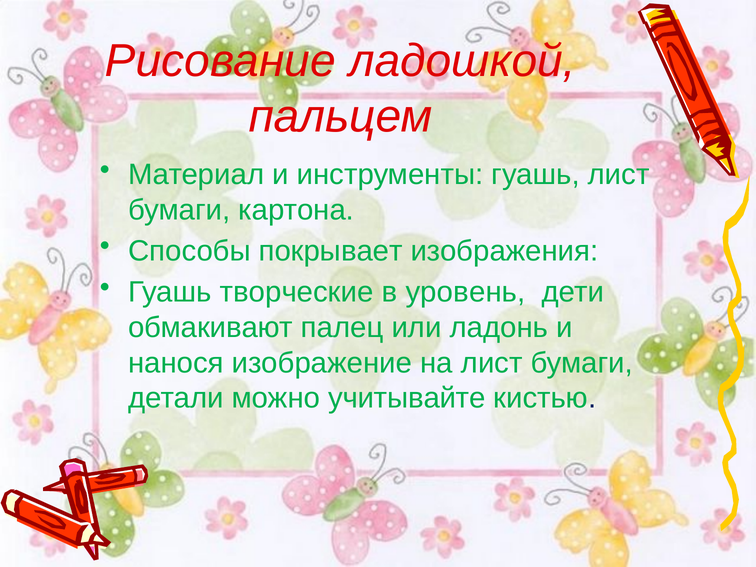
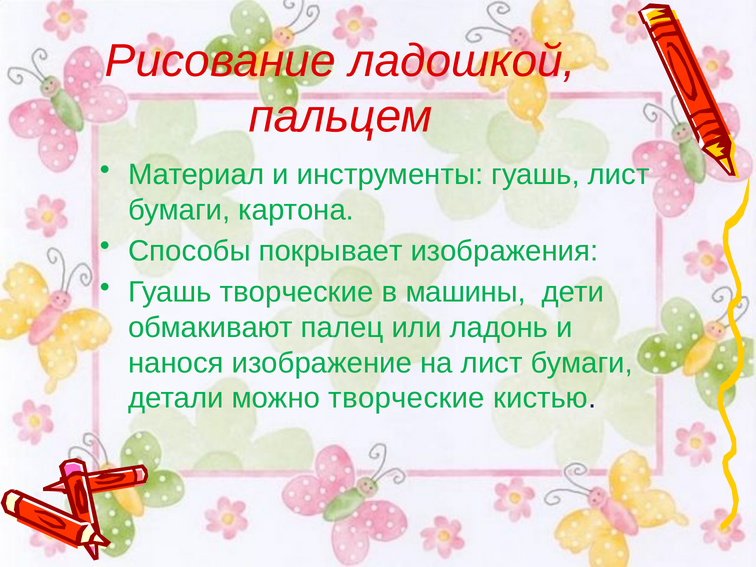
уровень: уровень -> машины
можно учитывайте: учитывайте -> творческие
